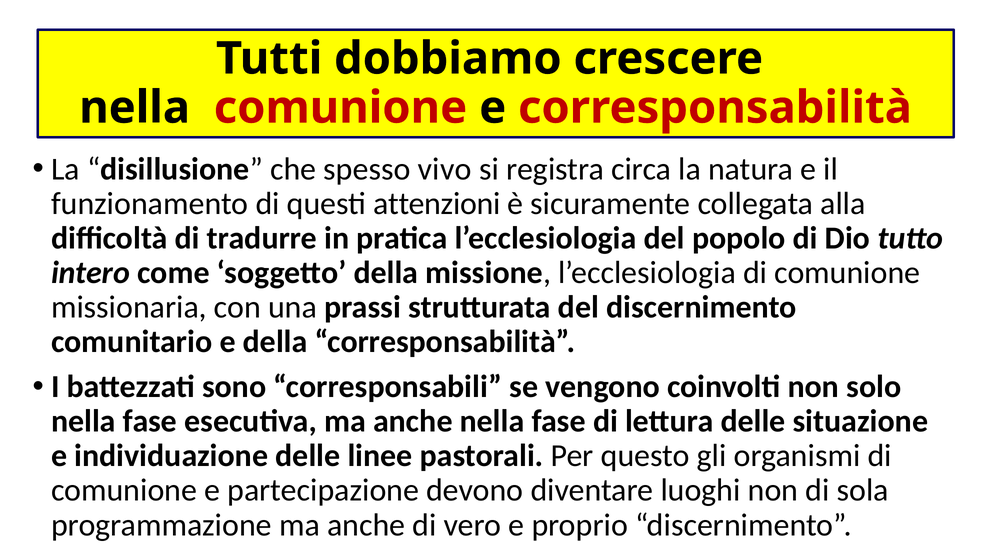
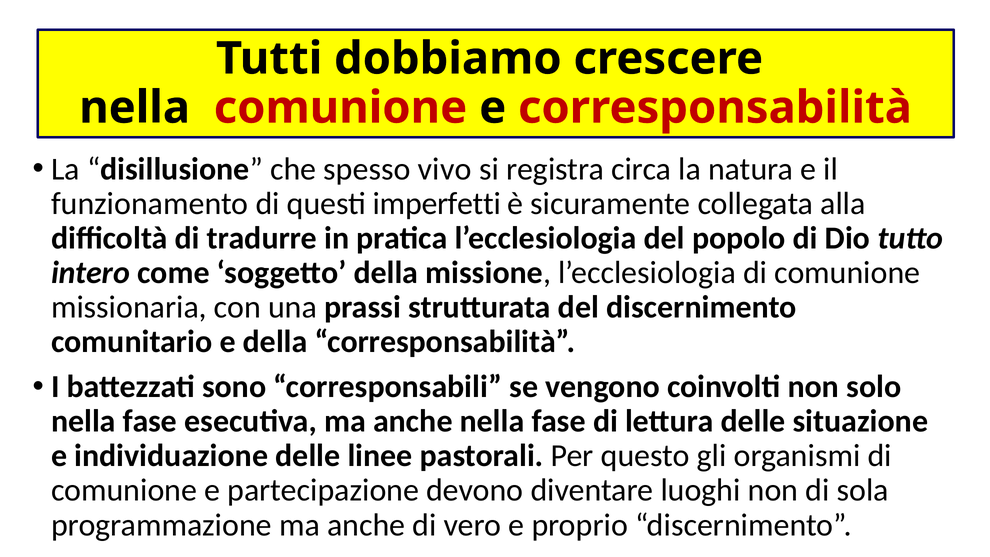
attenzioni: attenzioni -> imperfetti
